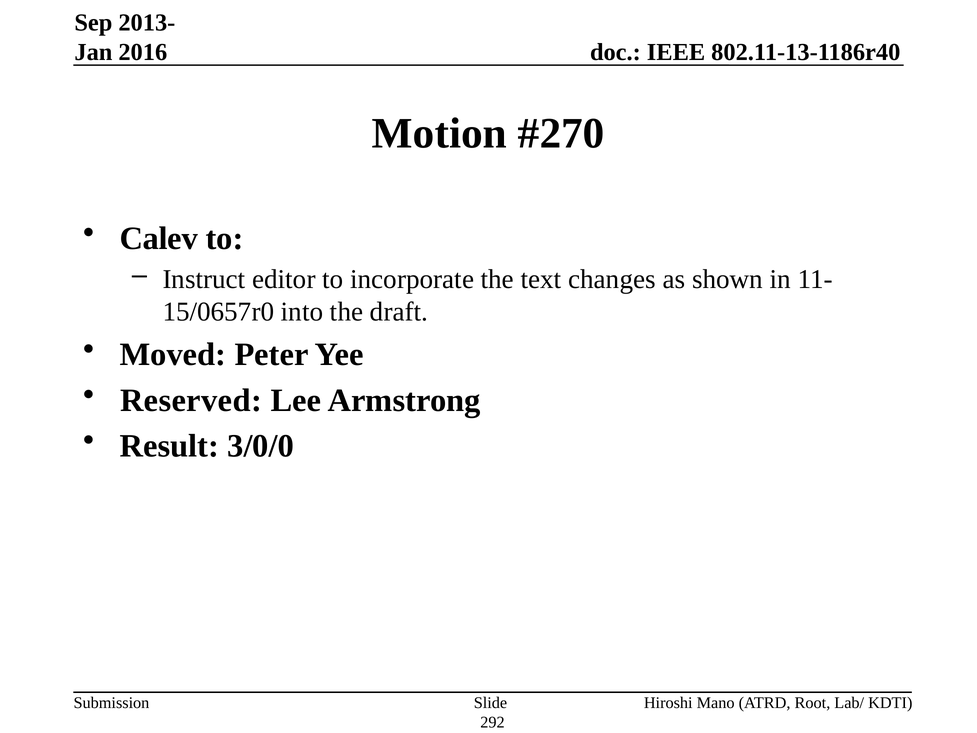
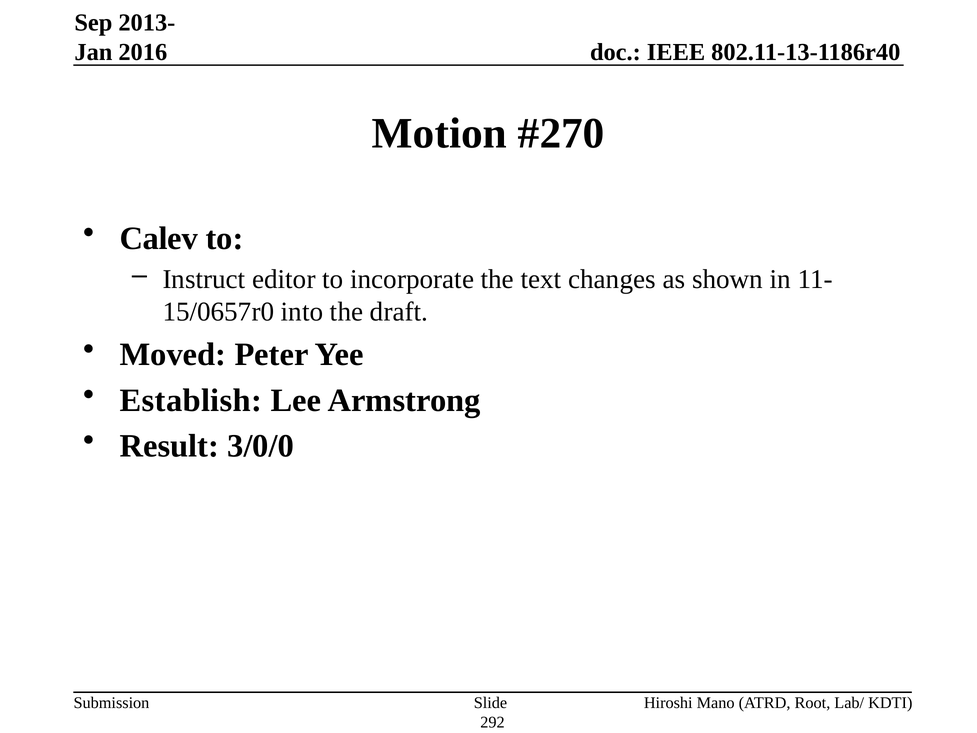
Reserved: Reserved -> Establish
